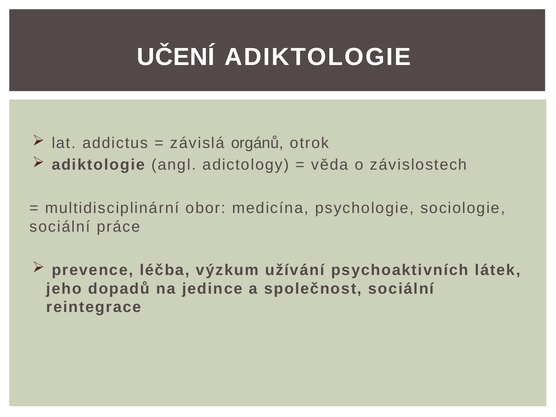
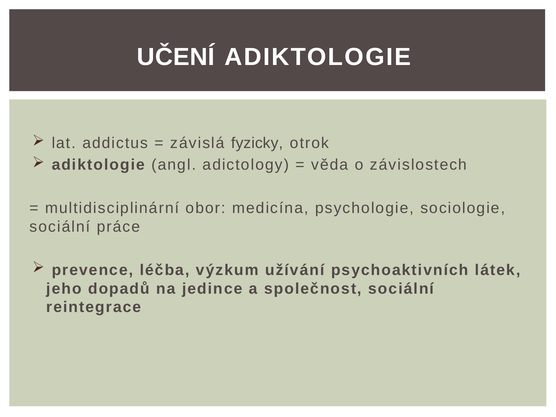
orgánů: orgánů -> fyzicky
